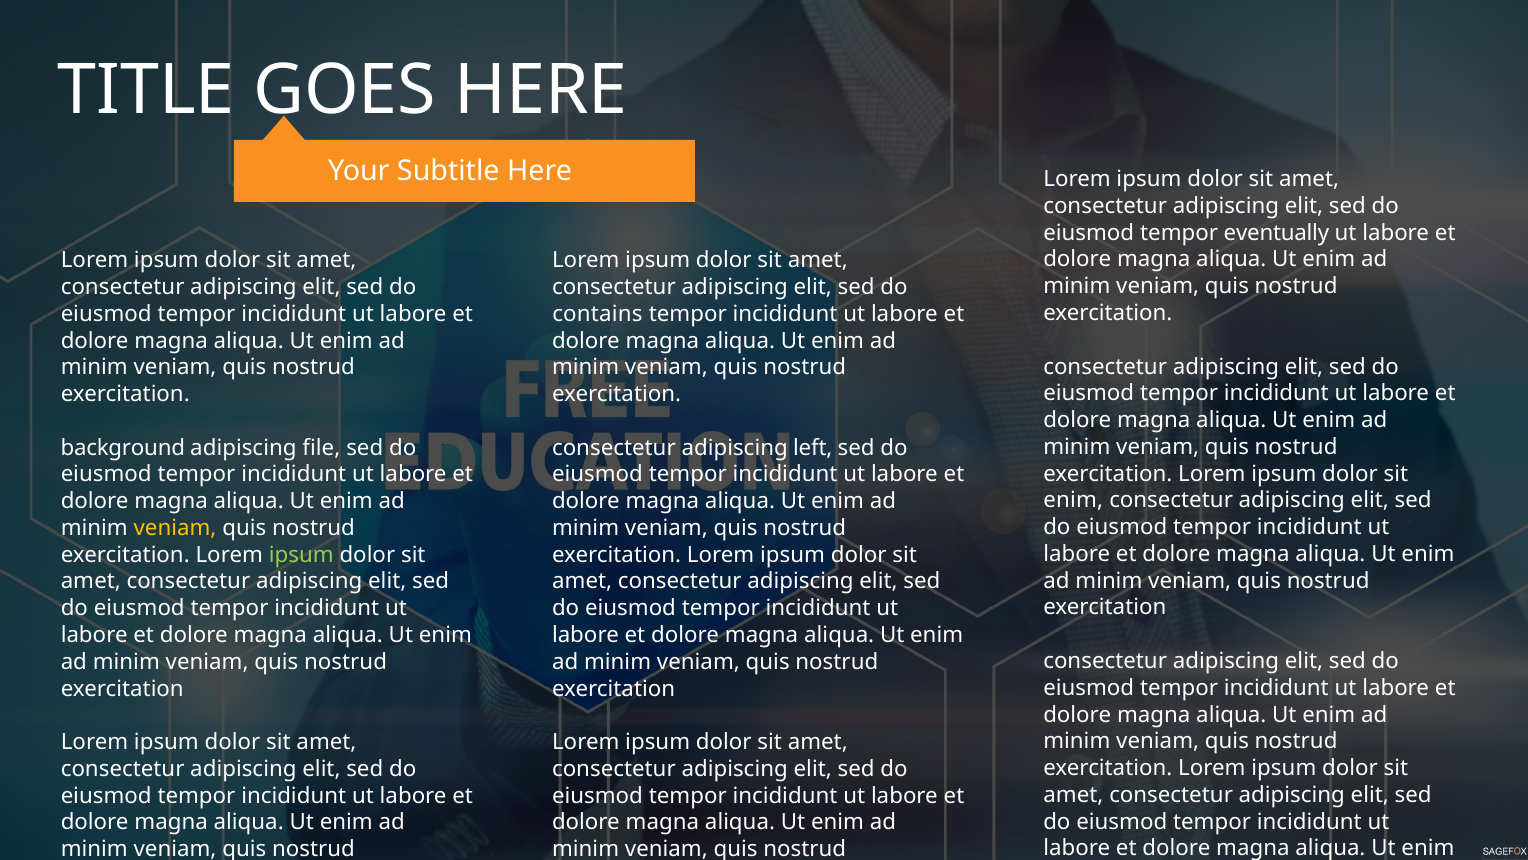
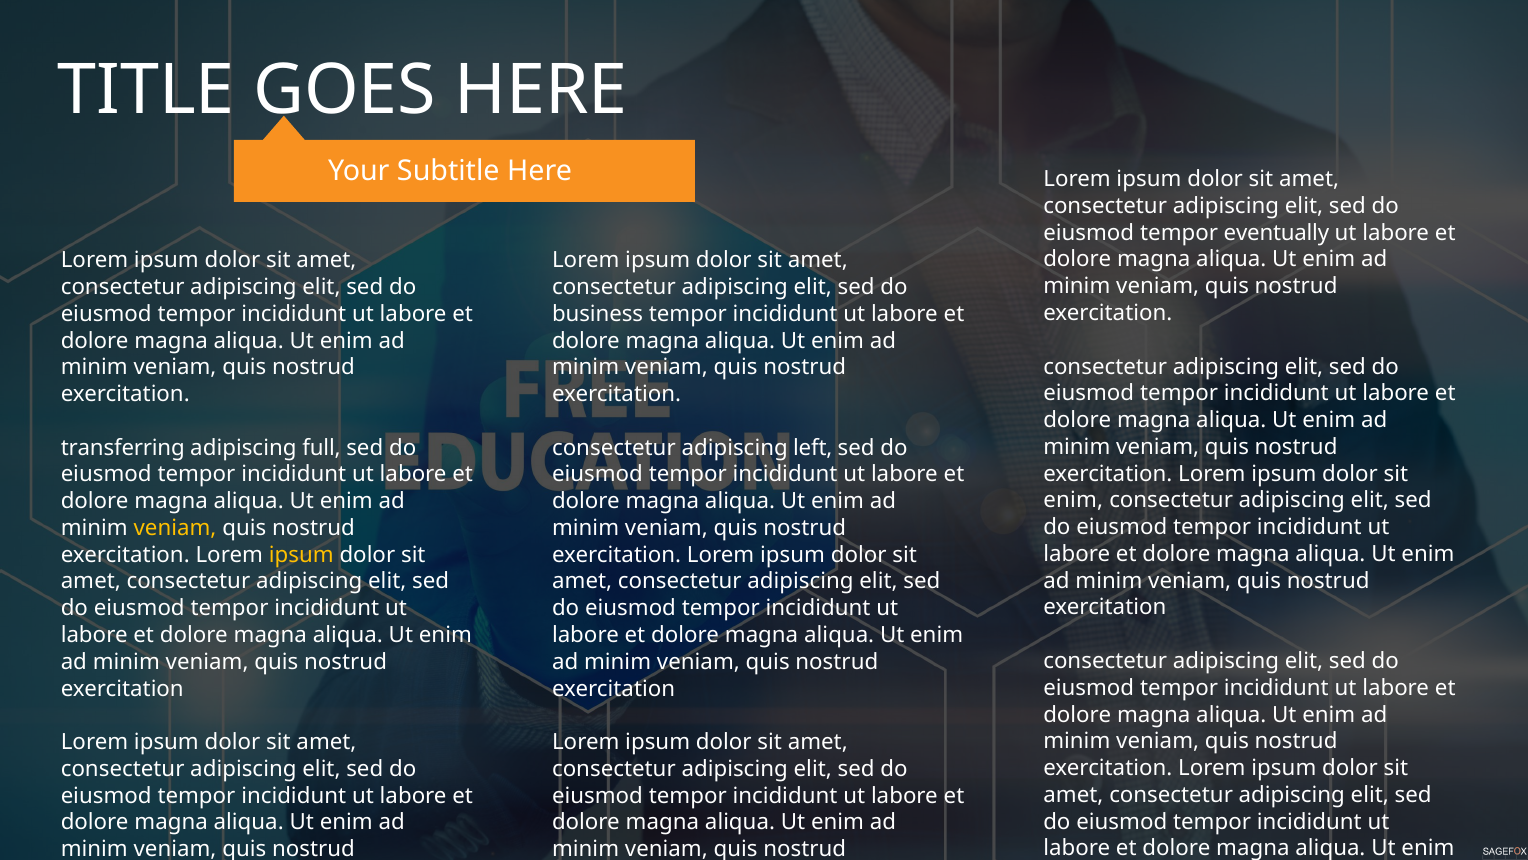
contains: contains -> business
background: background -> transferring
file: file -> full
ipsum at (301, 554) colour: light green -> yellow
